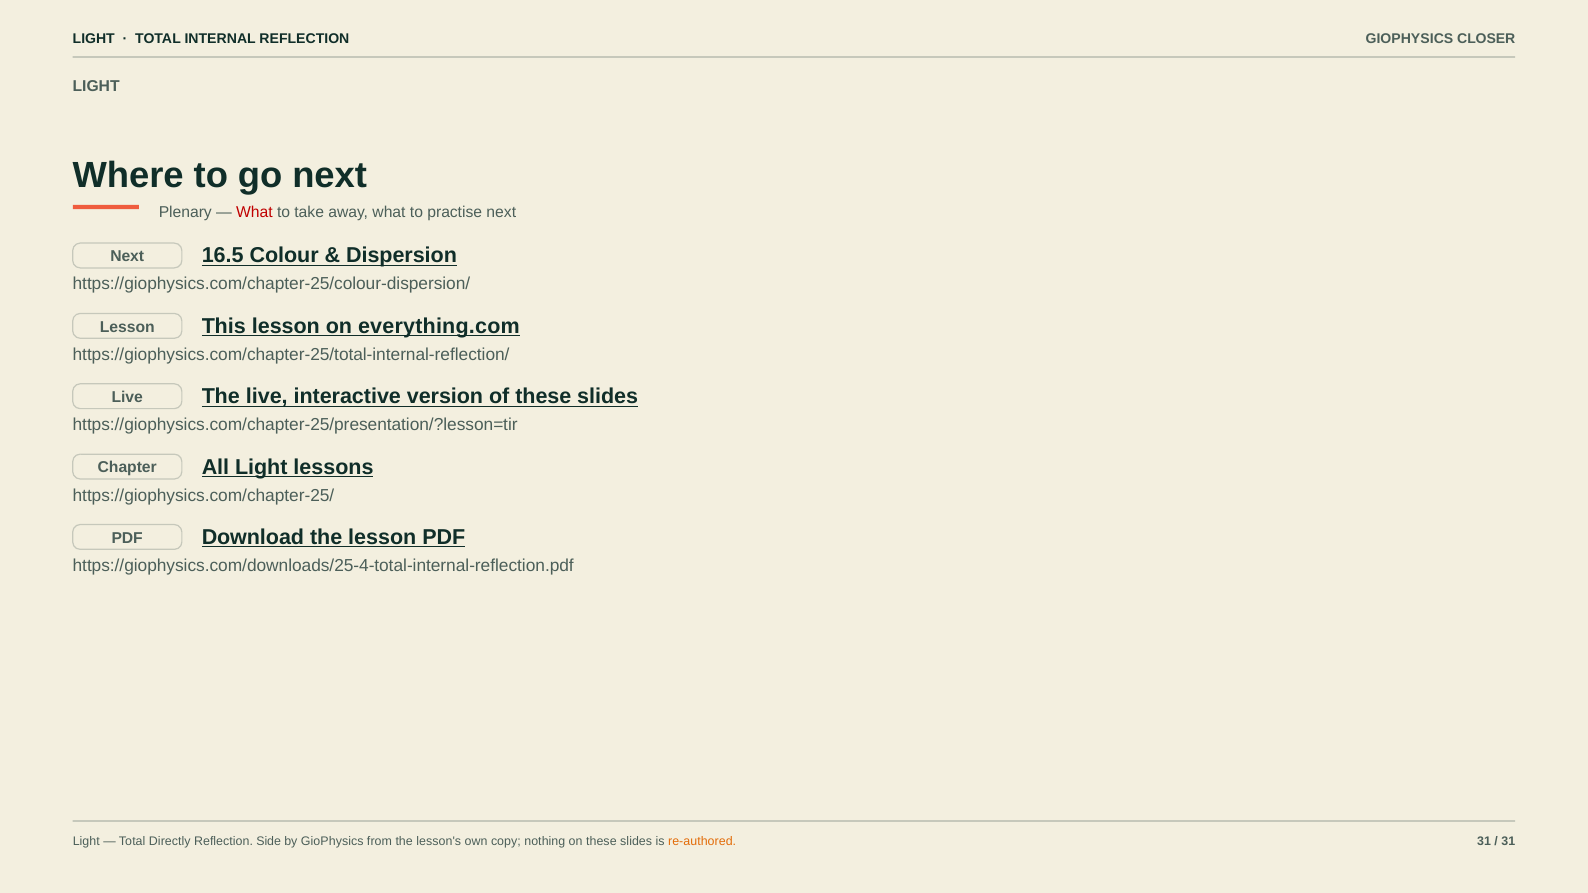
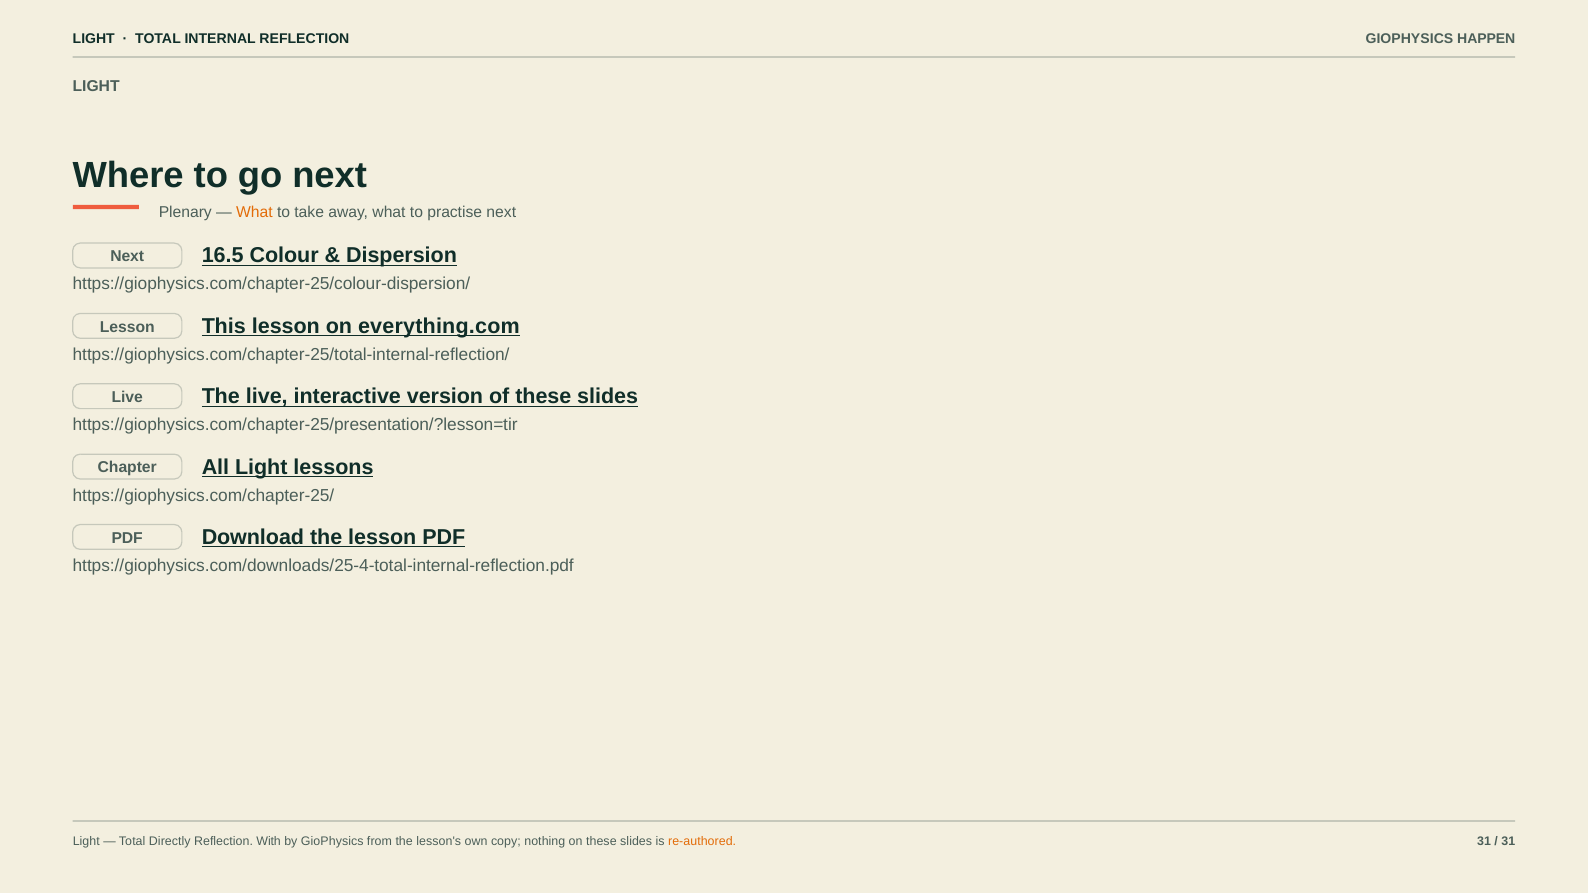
CLOSER: CLOSER -> HAPPEN
What at (254, 212) colour: red -> orange
Side: Side -> With
